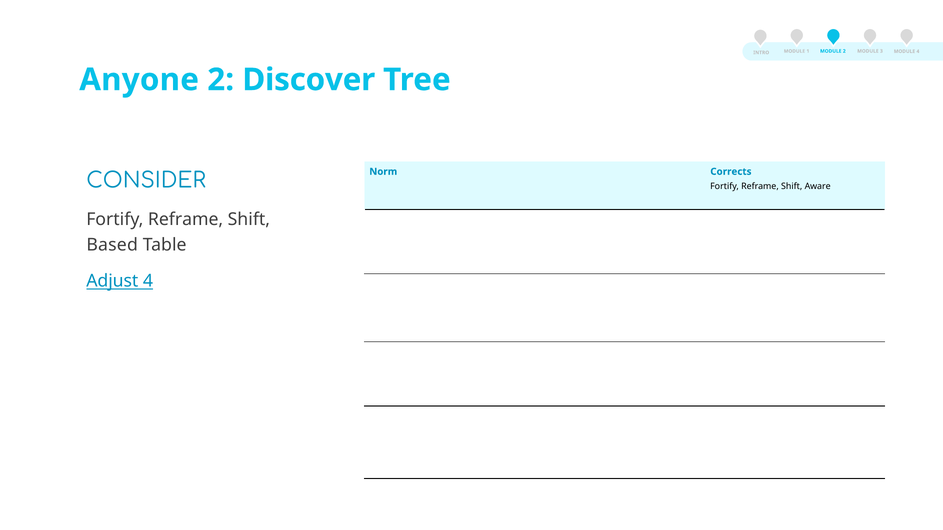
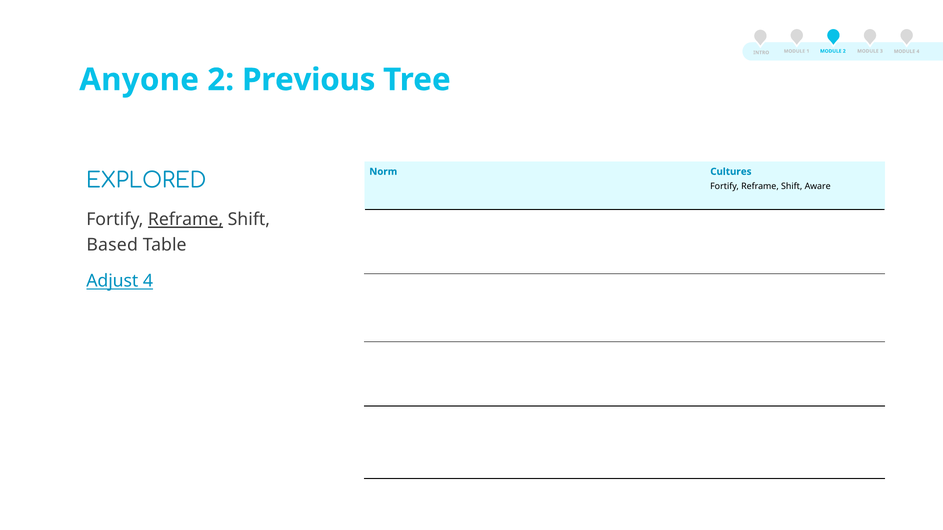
Discover: Discover -> Previous
Corrects: Corrects -> Cultures
CONSIDER: CONSIDER -> EXPLORED
Reframe at (186, 220) underline: none -> present
